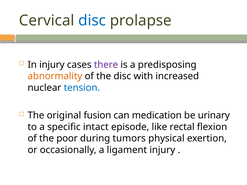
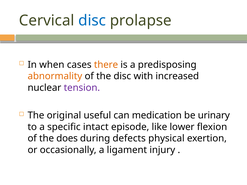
In injury: injury -> when
there colour: purple -> orange
tension colour: blue -> purple
fusion: fusion -> useful
rectal: rectal -> lower
poor: poor -> does
tumors: tumors -> defects
